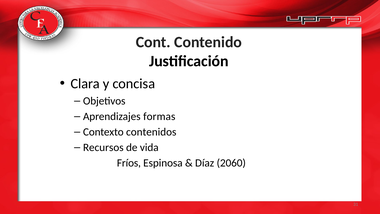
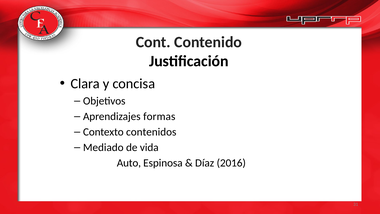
Recursos: Recursos -> Mediado
Fríos: Fríos -> Auto
2060: 2060 -> 2016
